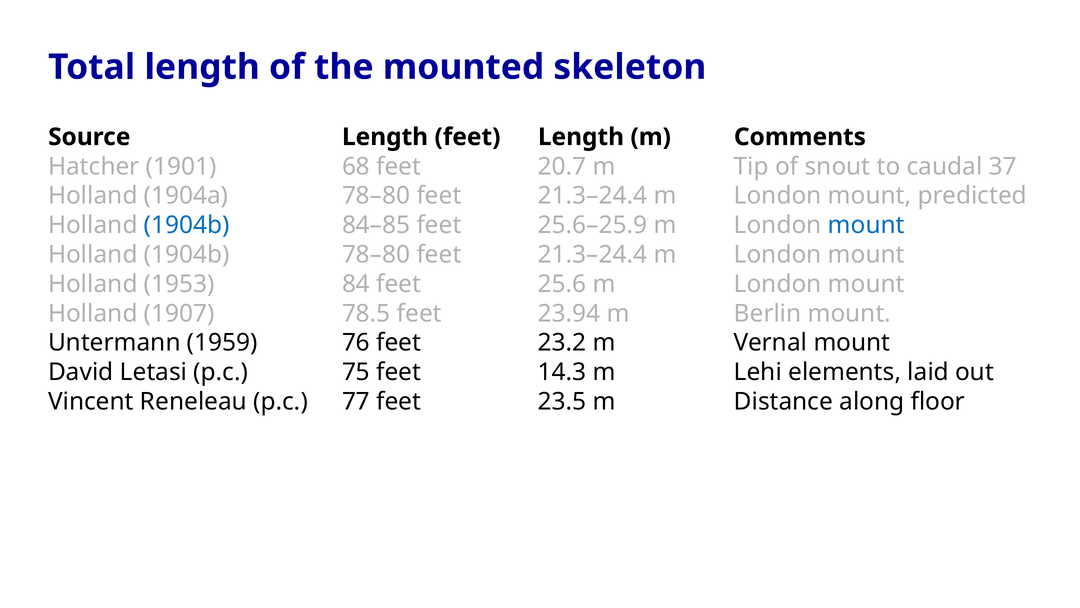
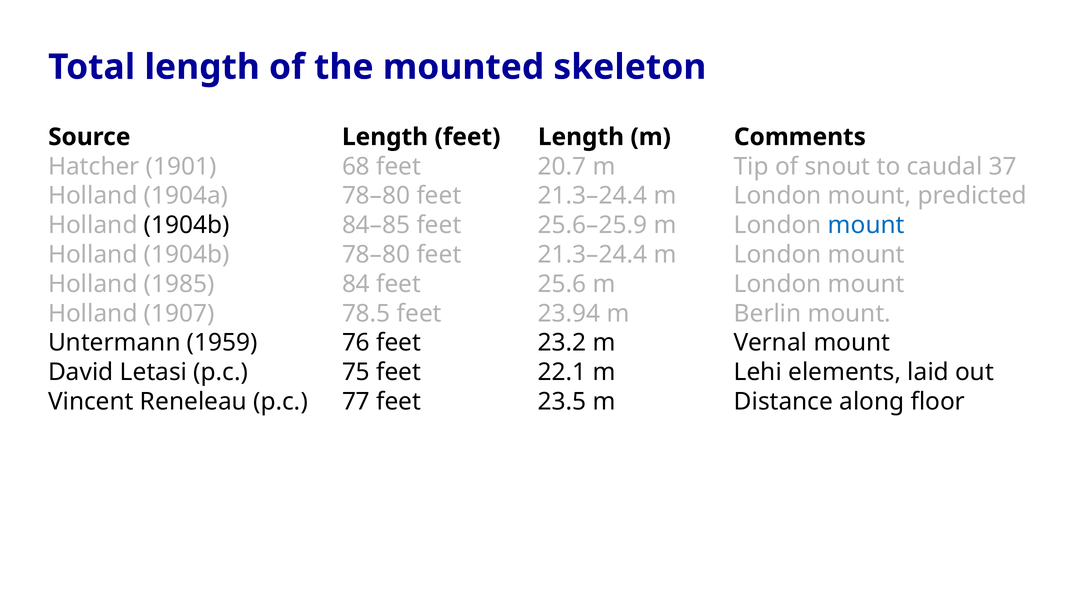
1904b at (187, 225) colour: blue -> black
1953: 1953 -> 1985
14.3: 14.3 -> 22.1
